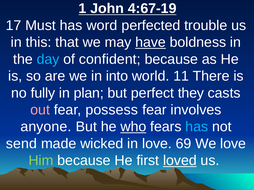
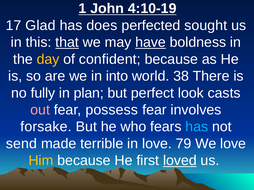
4:67-19: 4:67-19 -> 4:10-19
Must: Must -> Glad
word: word -> does
trouble: trouble -> sought
that underline: none -> present
day colour: light blue -> yellow
11: 11 -> 38
they: they -> look
anyone: anyone -> forsake
who underline: present -> none
wicked: wicked -> terrible
69: 69 -> 79
Him colour: light green -> yellow
